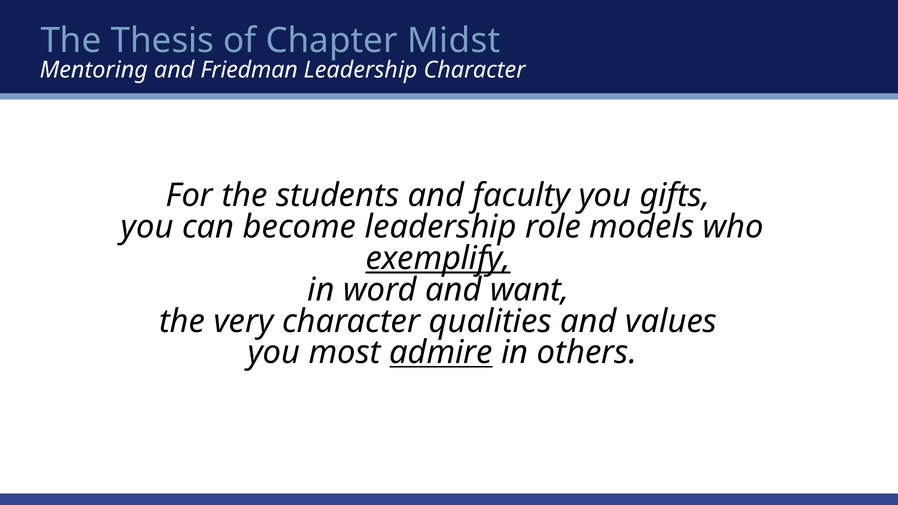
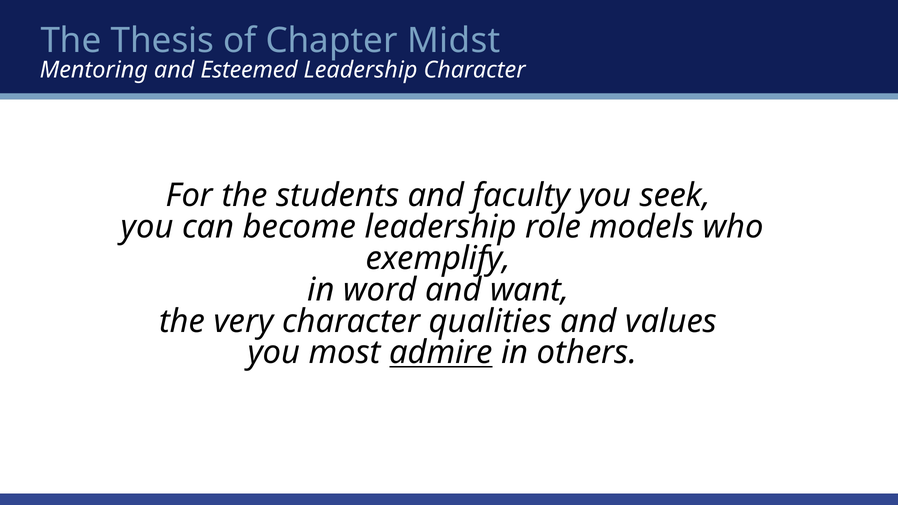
Friedman: Friedman -> Esteemed
gifts: gifts -> seek
exemplify underline: present -> none
